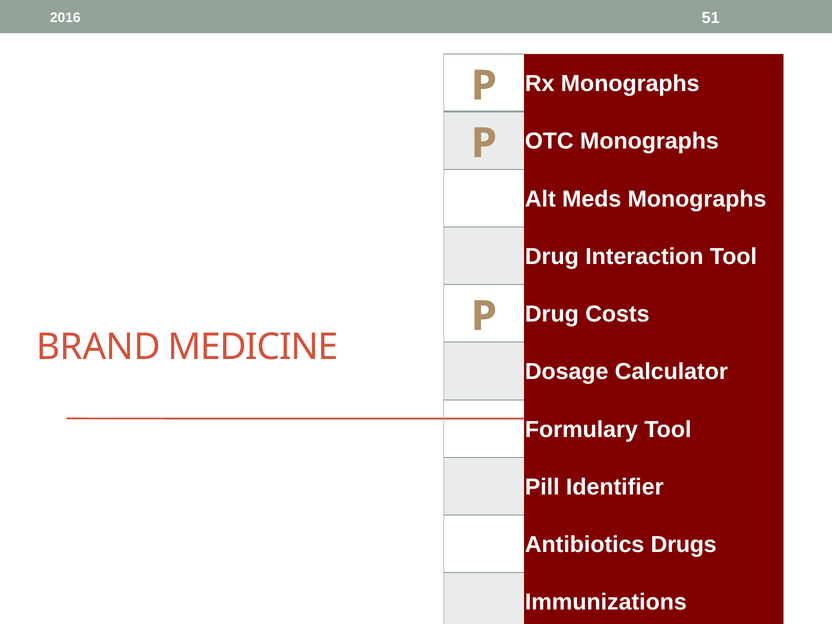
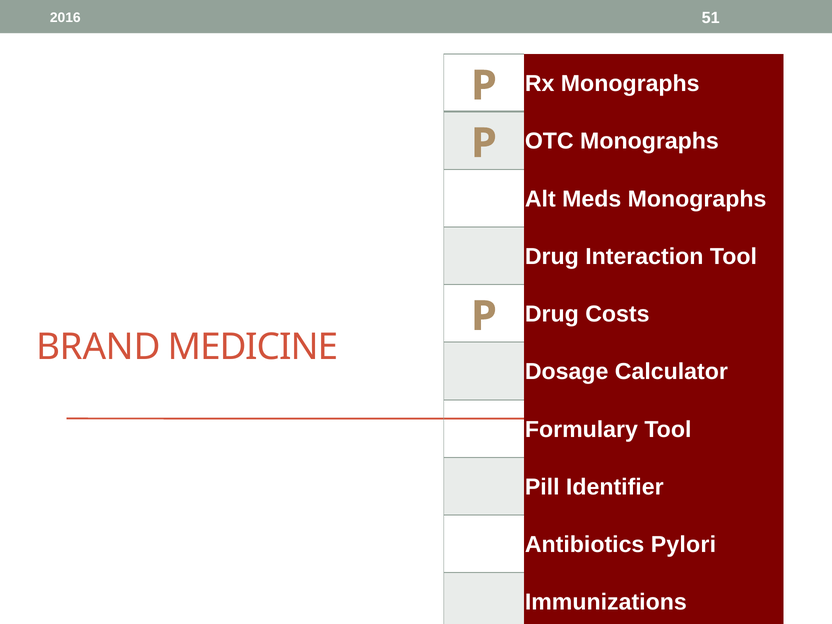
Drugs: Drugs -> Pylori
